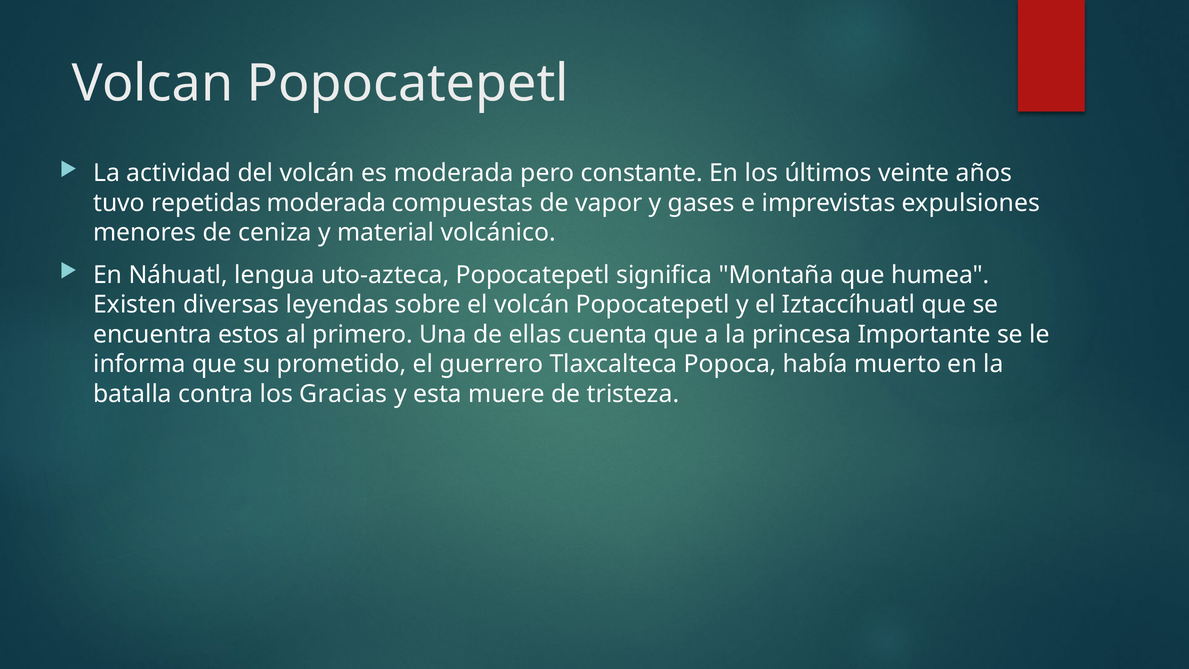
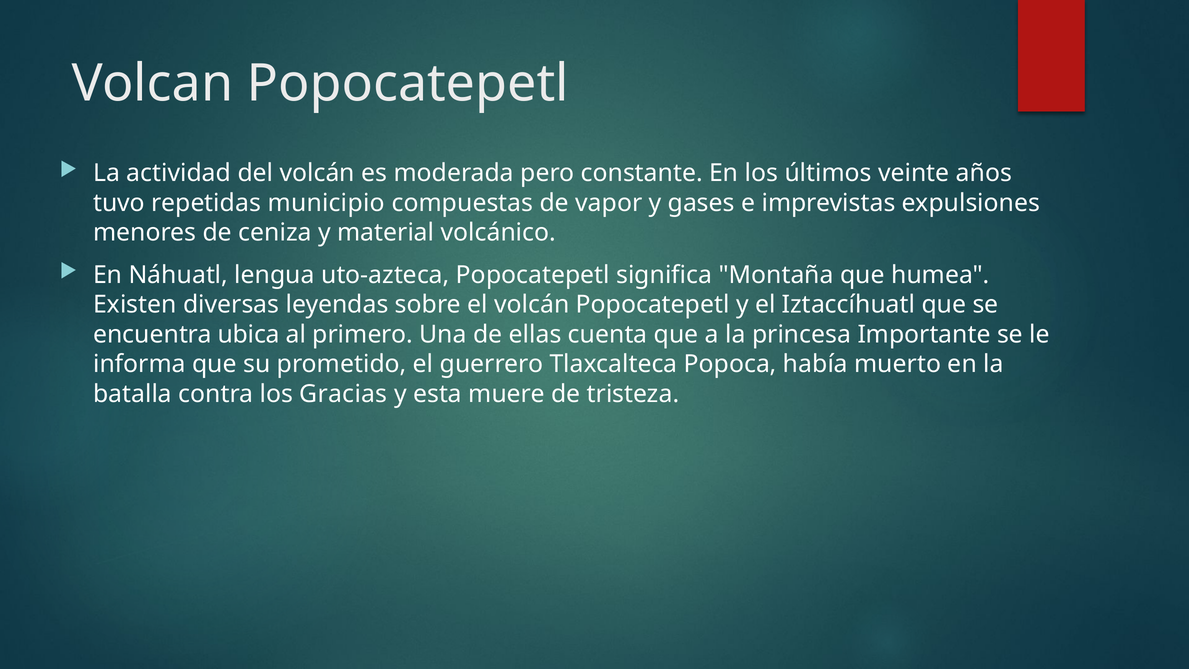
repetidas moderada: moderada -> municipio
estos: estos -> ubica
